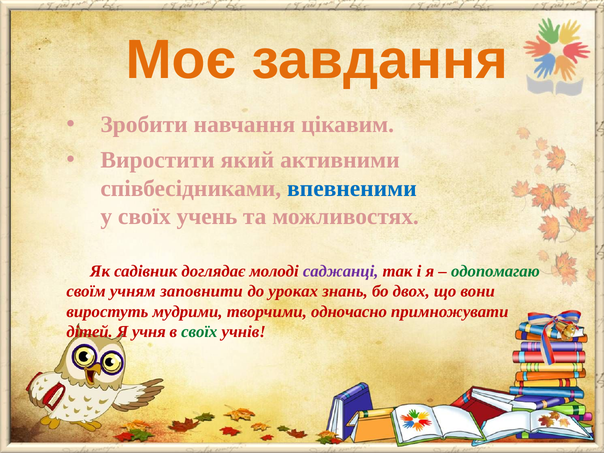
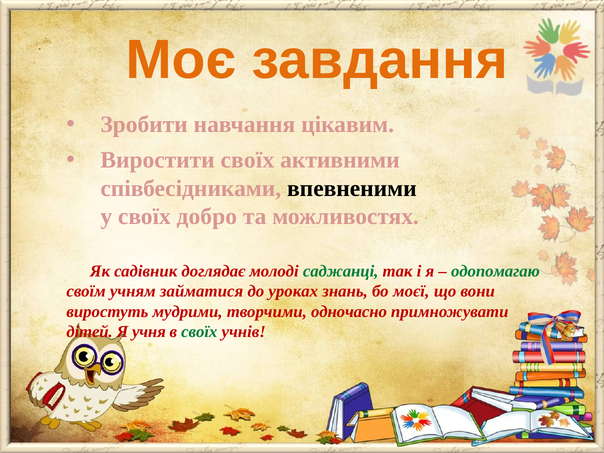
Виростити який: який -> своїх
впевненими colour: blue -> black
учень: учень -> добро
саджанці colour: purple -> green
заповнити: заповнити -> займатися
двох: двох -> моєї
